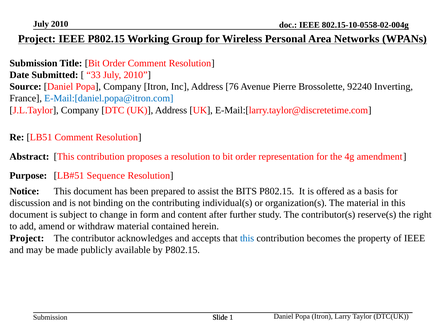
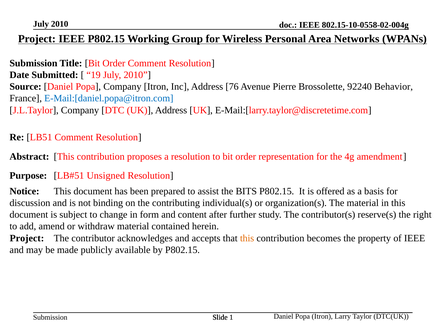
33: 33 -> 19
Inverting: Inverting -> Behavior
Sequence: Sequence -> Unsigned
this at (247, 239) colour: blue -> orange
